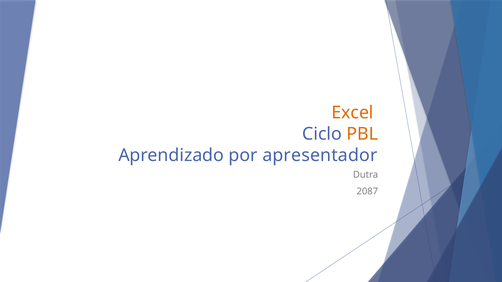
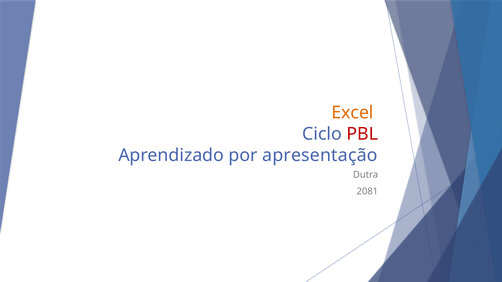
PBL colour: orange -> red
apresentador: apresentador -> apresentação
2087: 2087 -> 2081
